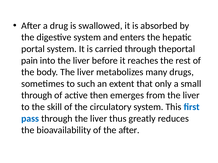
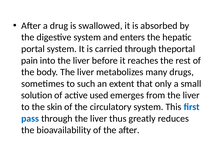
through at (37, 96): through -> solution
then: then -> used
skill: skill -> skin
